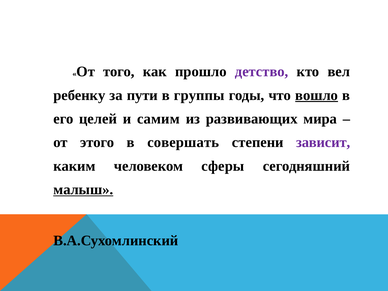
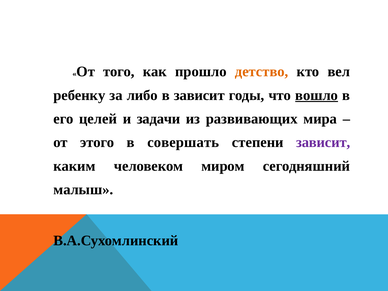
детство colour: purple -> orange
пути: пути -> либо
в группы: группы -> зависит
самим: самим -> задачи
сферы: сферы -> миром
малыш underline: present -> none
